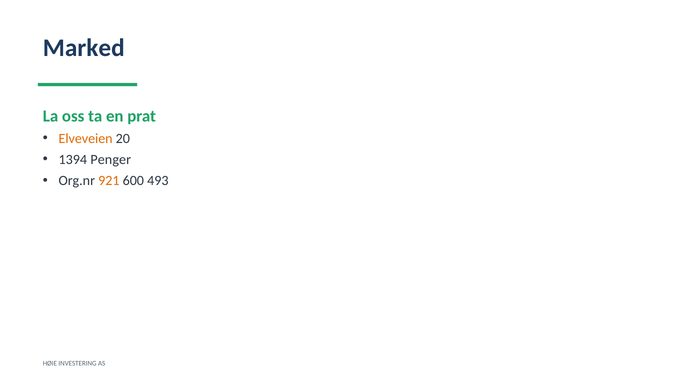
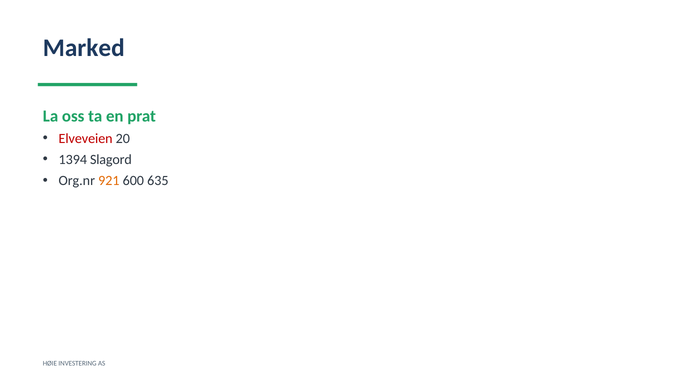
Elveveien colour: orange -> red
Penger: Penger -> Slagord
493: 493 -> 635
